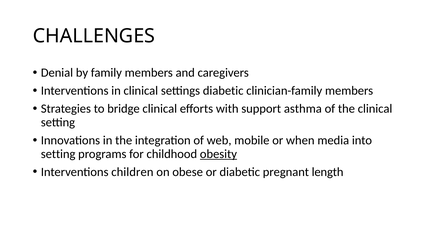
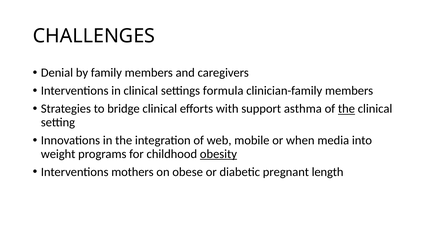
settings diabetic: diabetic -> formula
the at (346, 109) underline: none -> present
setting at (58, 154): setting -> weight
children: children -> mothers
